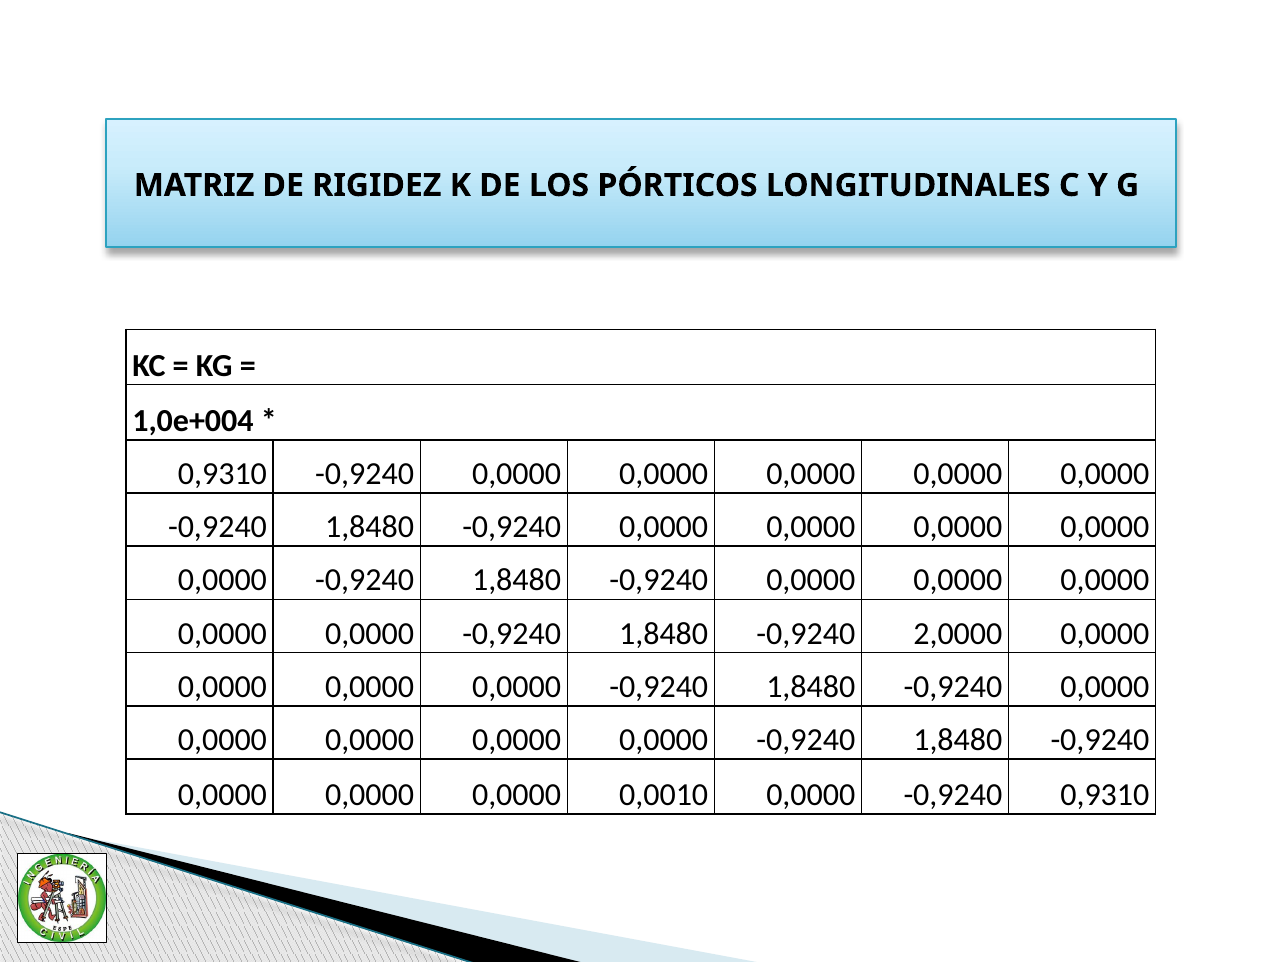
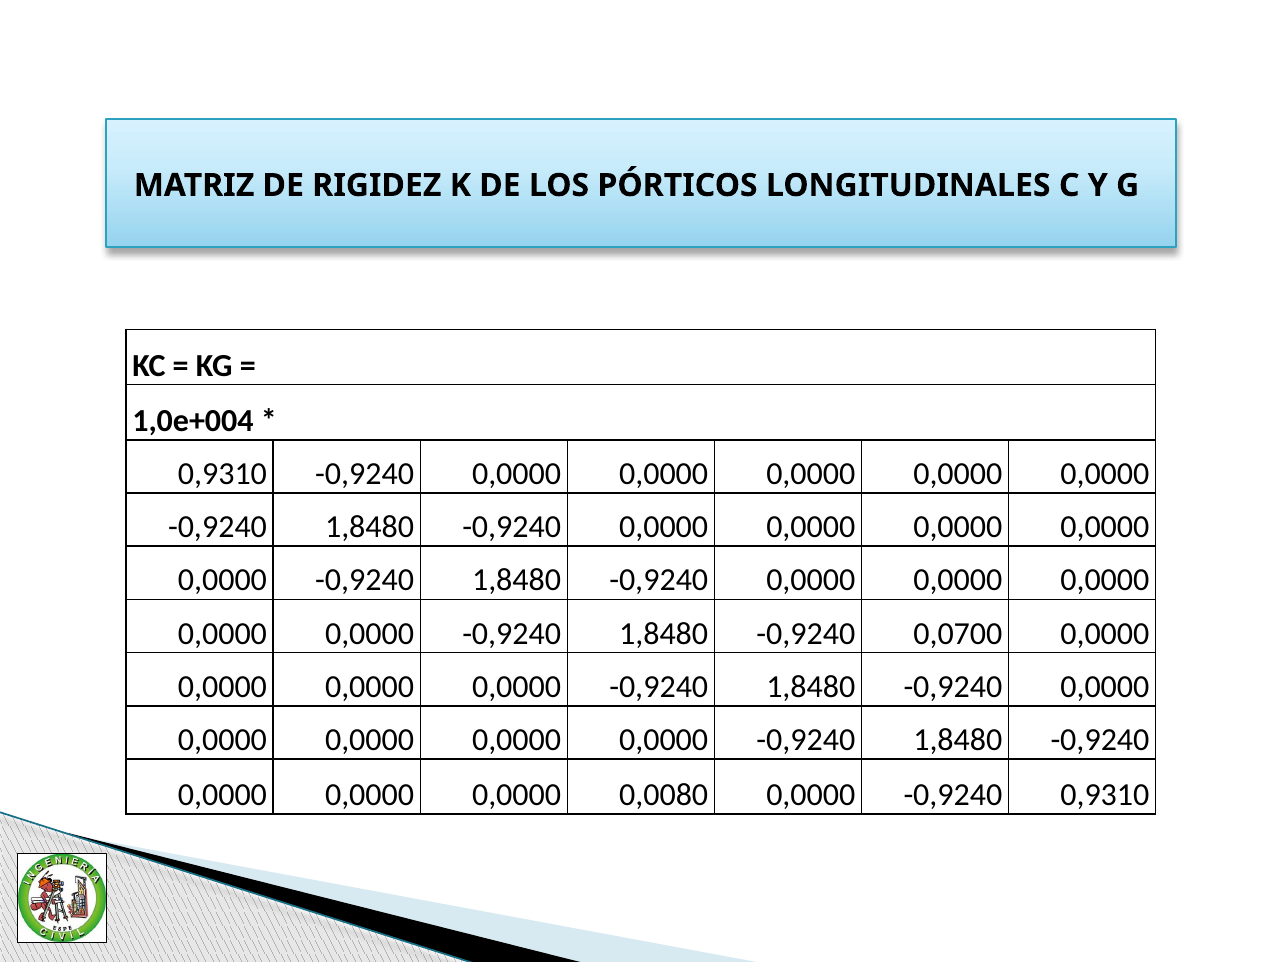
2,0000: 2,0000 -> 0,0700
0,0010: 0,0010 -> 0,0080
